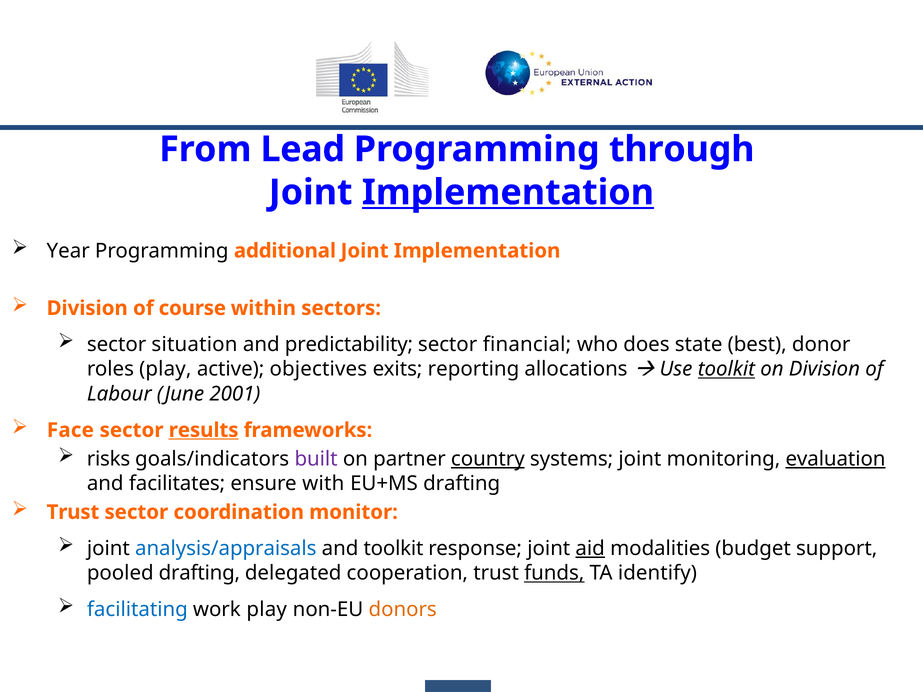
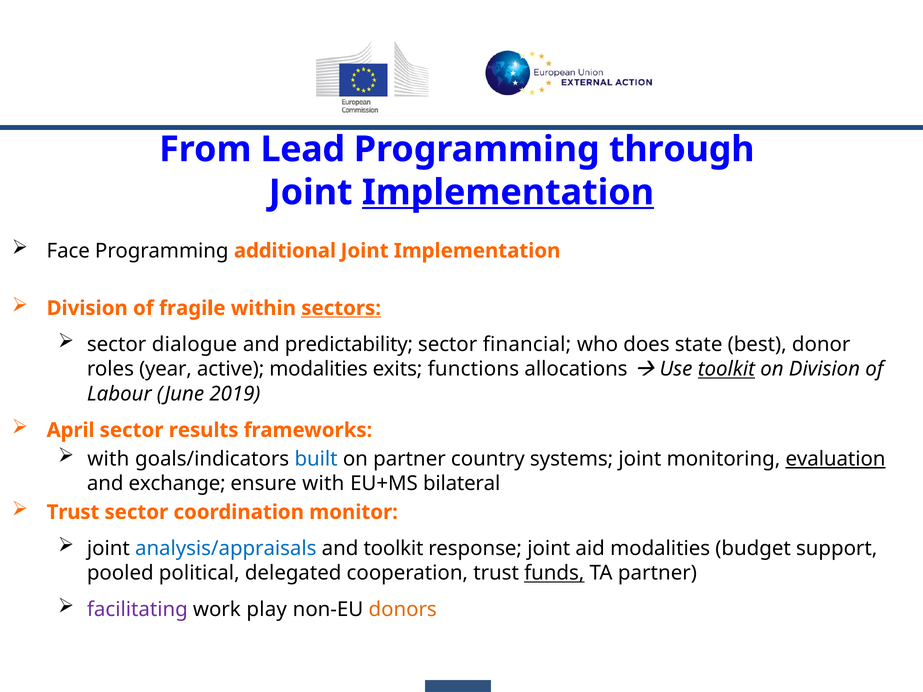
Year: Year -> Face
course: course -> fragile
sectors underline: none -> present
situation: situation -> dialogue
roles play: play -> year
active objectives: objectives -> modalities
reporting: reporting -> functions
2001: 2001 -> 2019
Face: Face -> April
results underline: present -> none
risks at (109, 459): risks -> with
built colour: purple -> blue
country underline: present -> none
facilitates: facilitates -> exchange
EU+MS drafting: drafting -> bilateral
aid underline: present -> none
pooled drafting: drafting -> political
TA identify: identify -> partner
facilitating colour: blue -> purple
